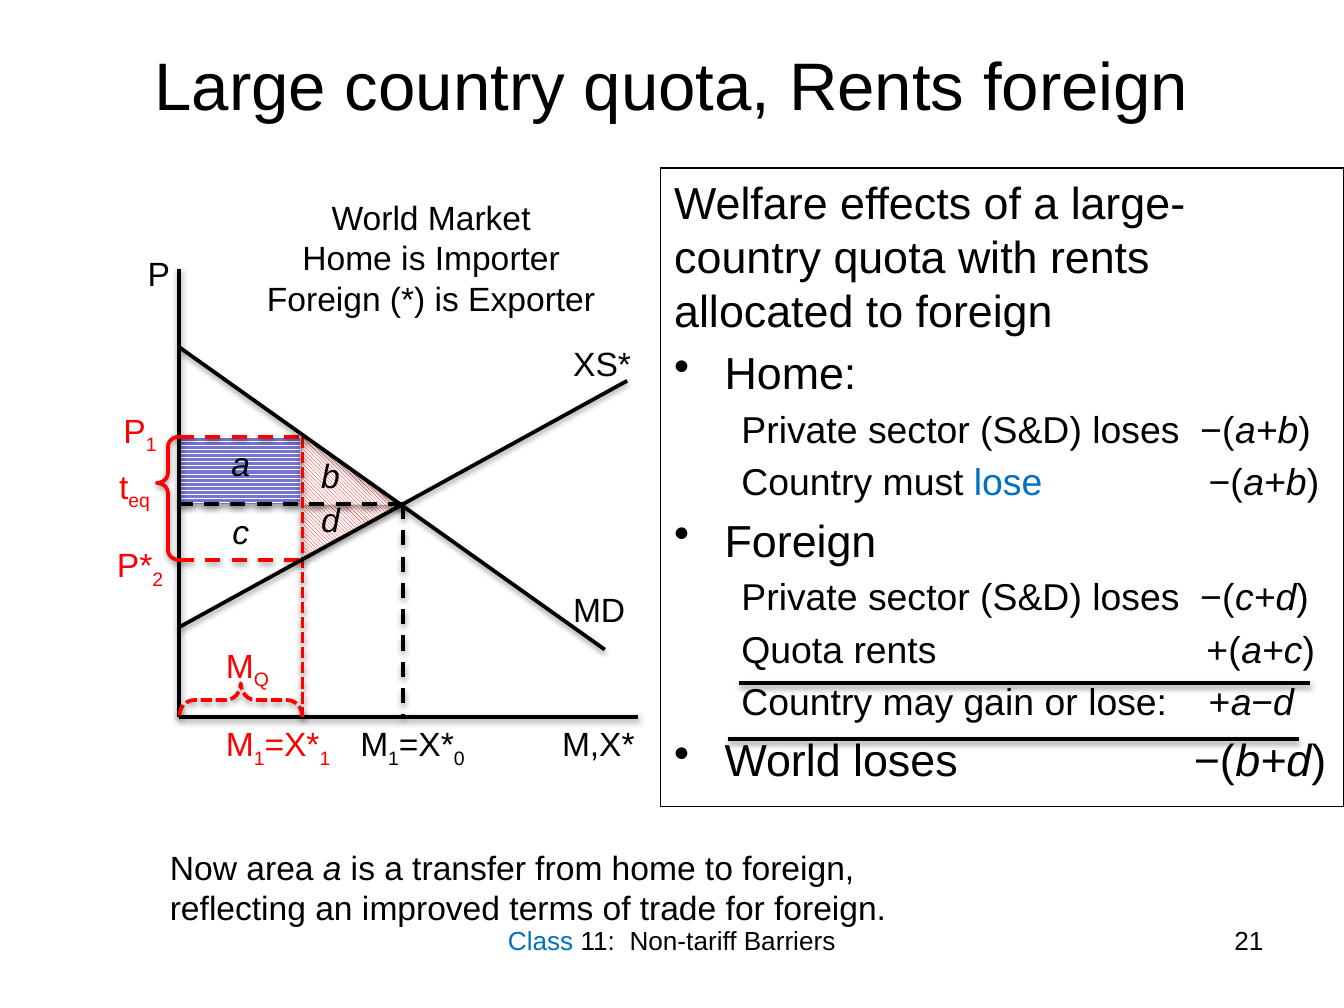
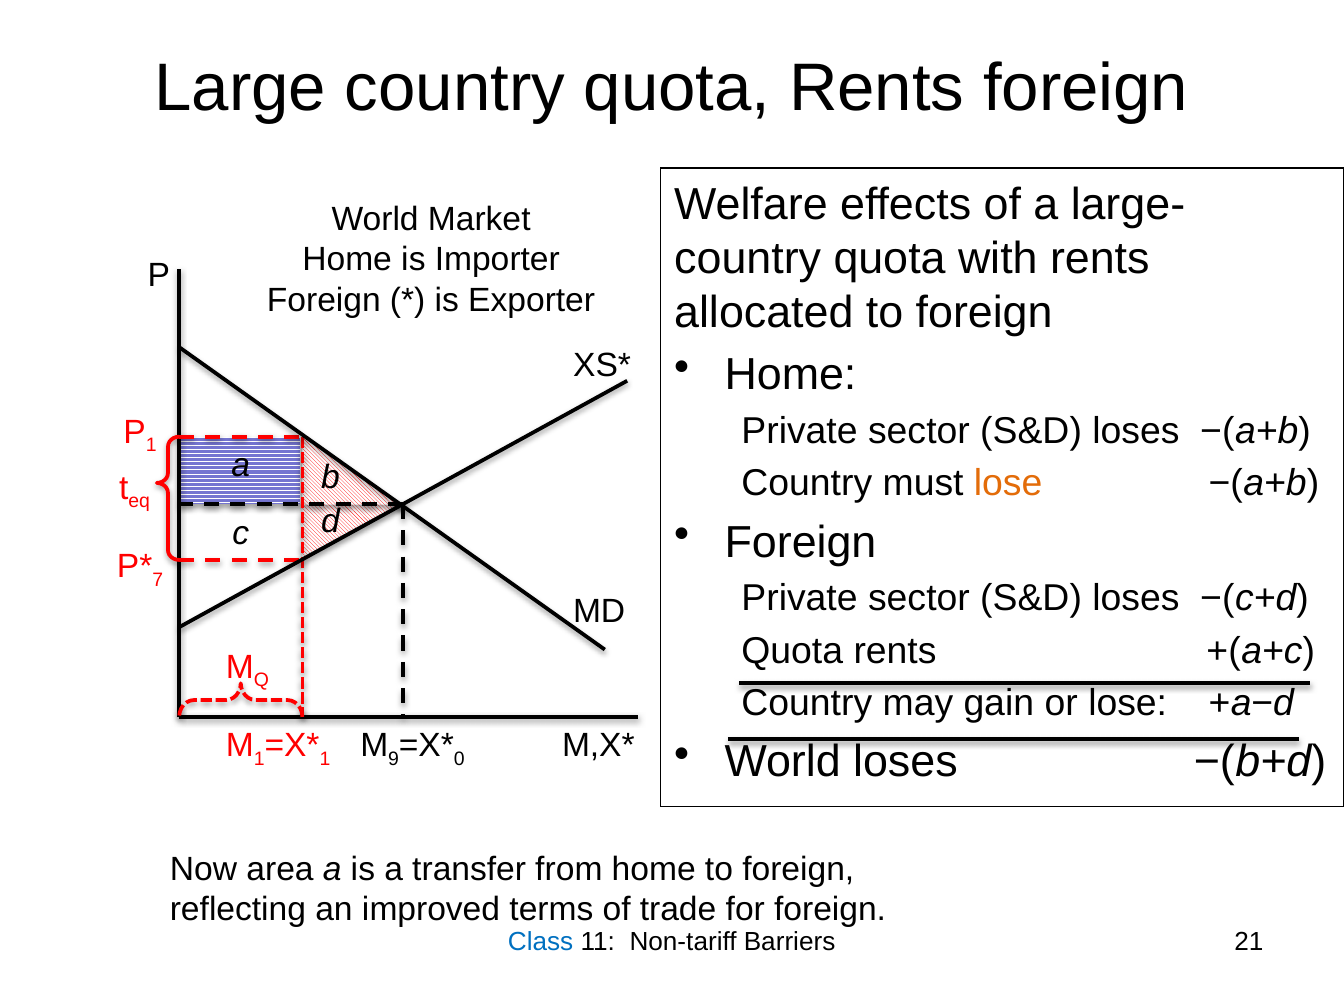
lose at (1008, 483) colour: blue -> orange
2: 2 -> 7
1 at (394, 759): 1 -> 9
